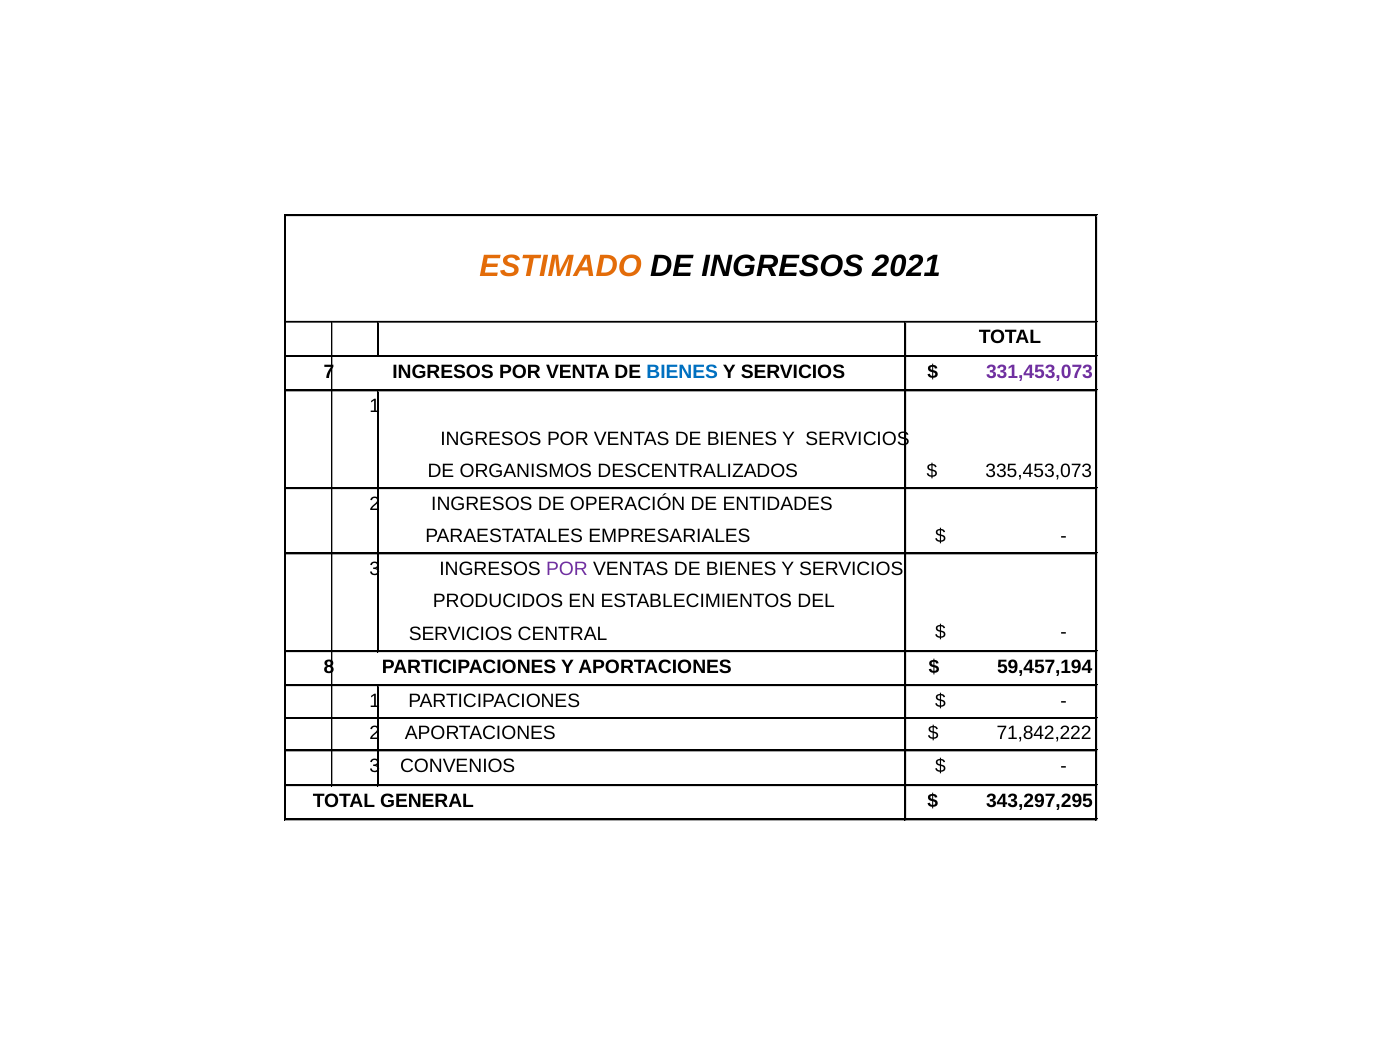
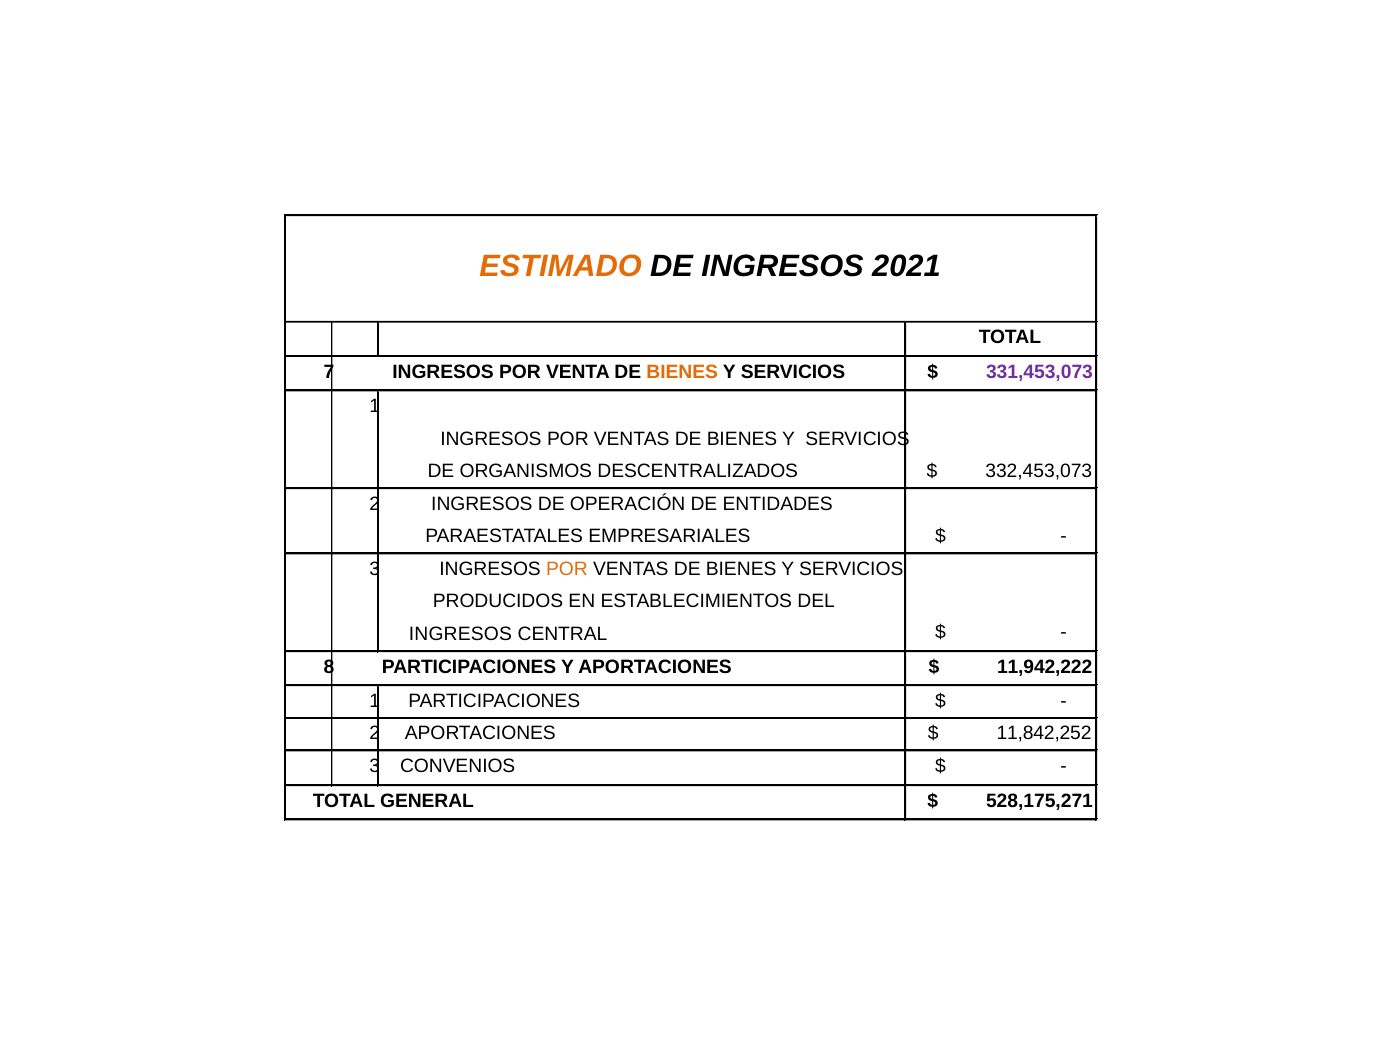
BIENES at (682, 372) colour: blue -> orange
335,453,073: 335,453,073 -> 332,453,073
POR at (567, 569) colour: purple -> orange
SERVICIOS at (461, 634): SERVICIOS -> INGRESOS
59,457,194: 59,457,194 -> 11,942,222
71,842,222: 71,842,222 -> 11,842,252
343,297,295: 343,297,295 -> 528,175,271
